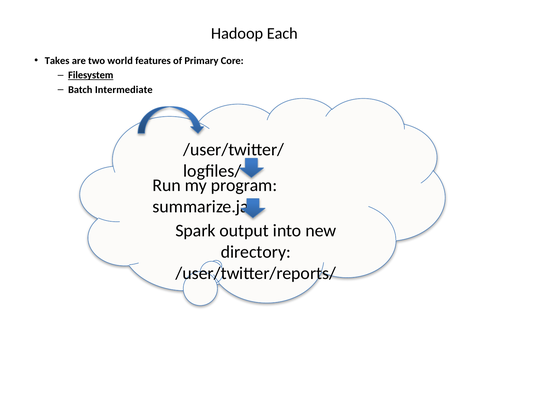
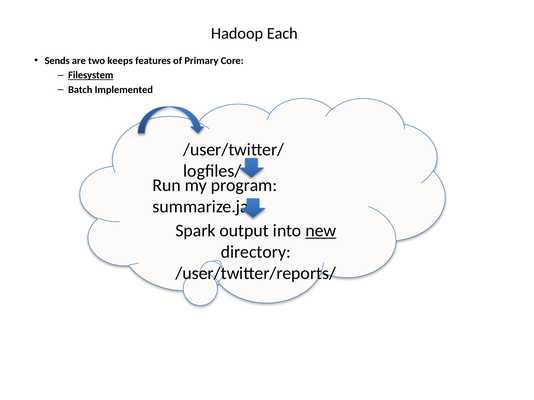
Takes: Takes -> Sends
world: world -> keeps
Intermediate: Intermediate -> Implemented
new underline: none -> present
